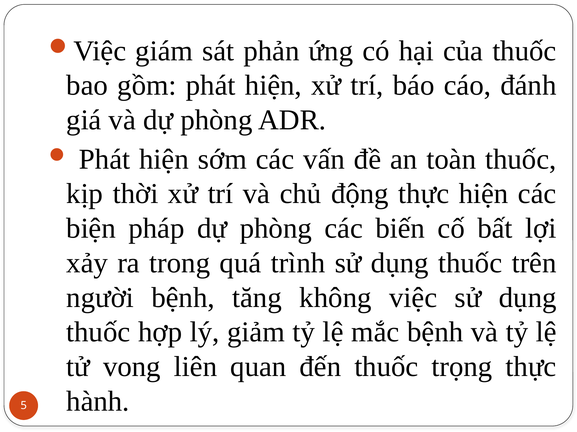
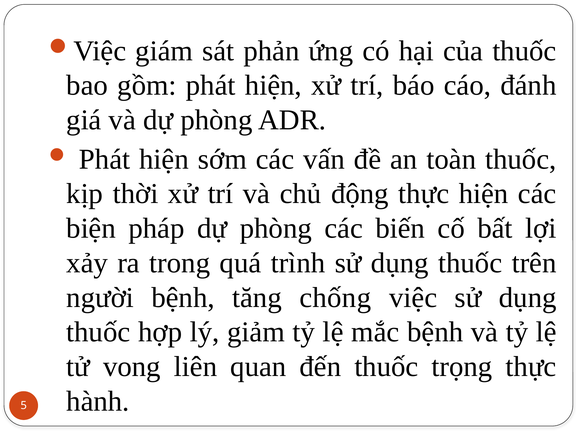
không: không -> chống
